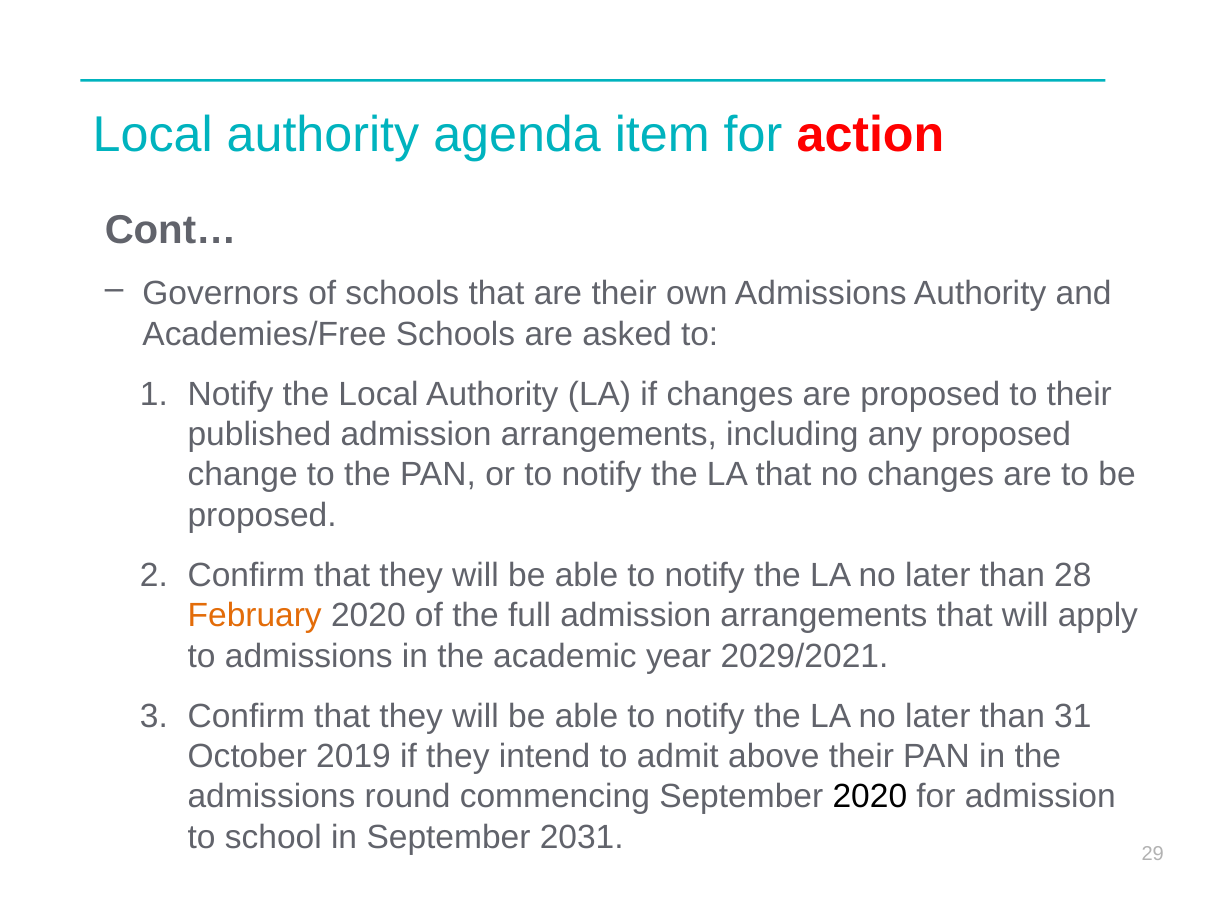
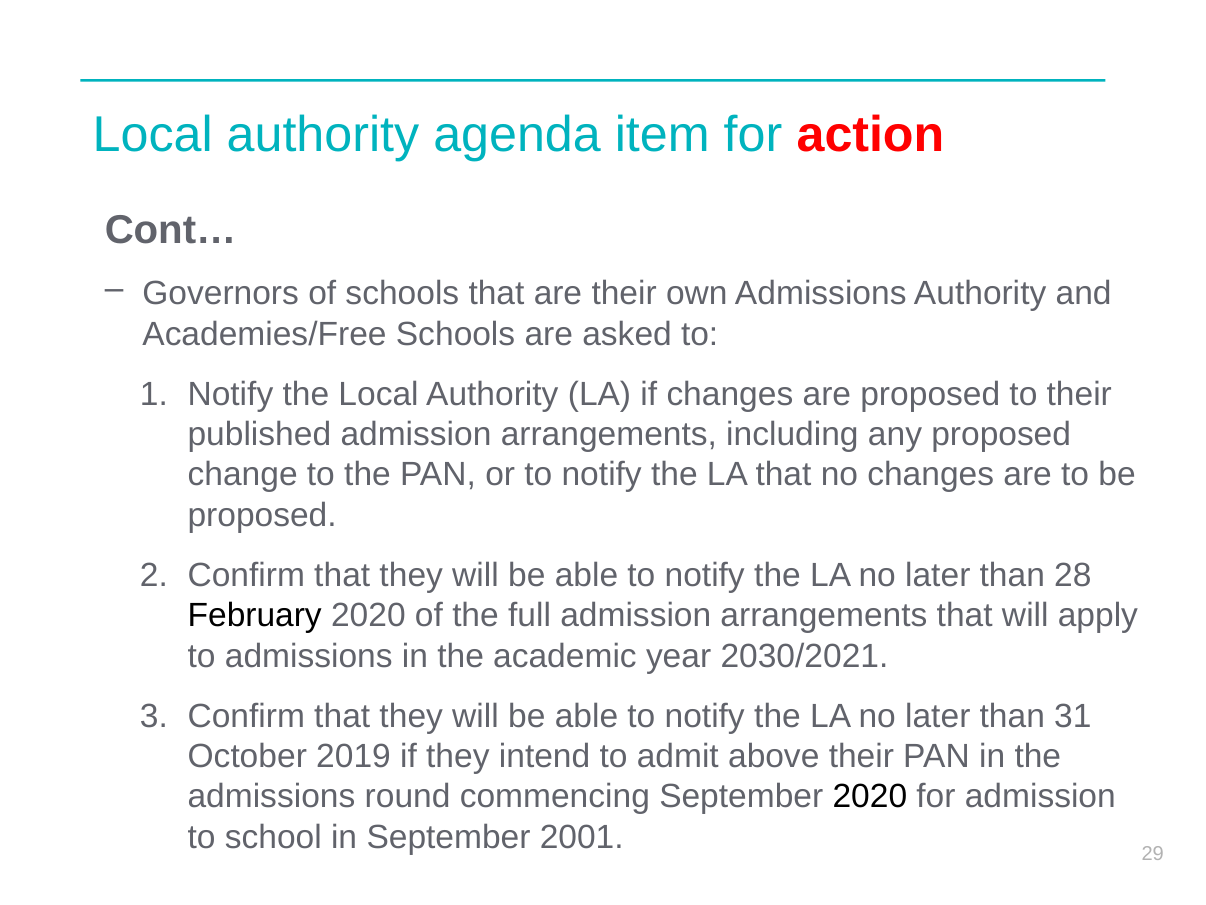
February colour: orange -> black
2029/2021: 2029/2021 -> 2030/2021
2031: 2031 -> 2001
